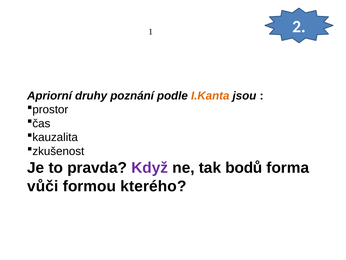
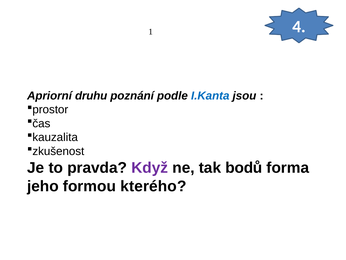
2: 2 -> 4
druhy: druhy -> druhu
I.Kanta colour: orange -> blue
vůči: vůči -> jeho
